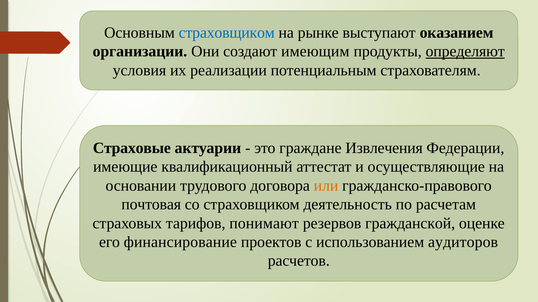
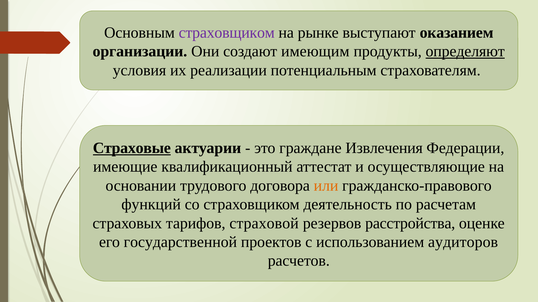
страховщиком colour: blue -> purple
Страховые underline: none -> present
почтовая: почтовая -> функций
понимают: понимают -> страховой
гражданской: гражданской -> расстройства
финансирование: финансирование -> государственной
